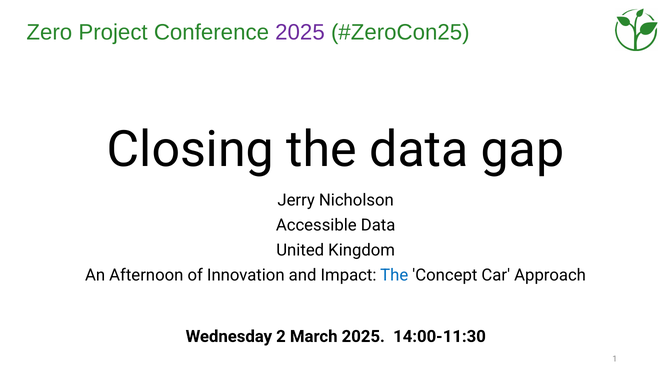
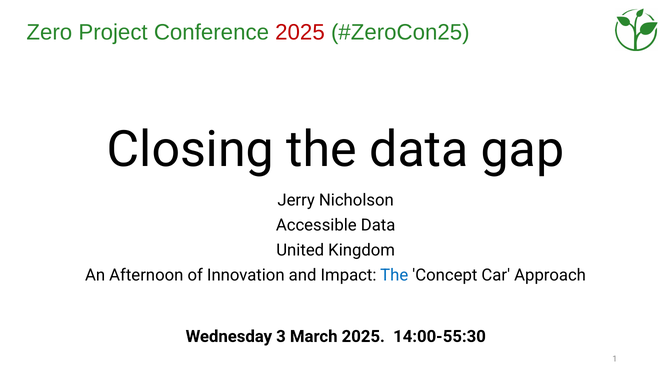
2025 at (300, 33) colour: purple -> red
2: 2 -> 3
14:00-11:30: 14:00-11:30 -> 14:00-55:30
